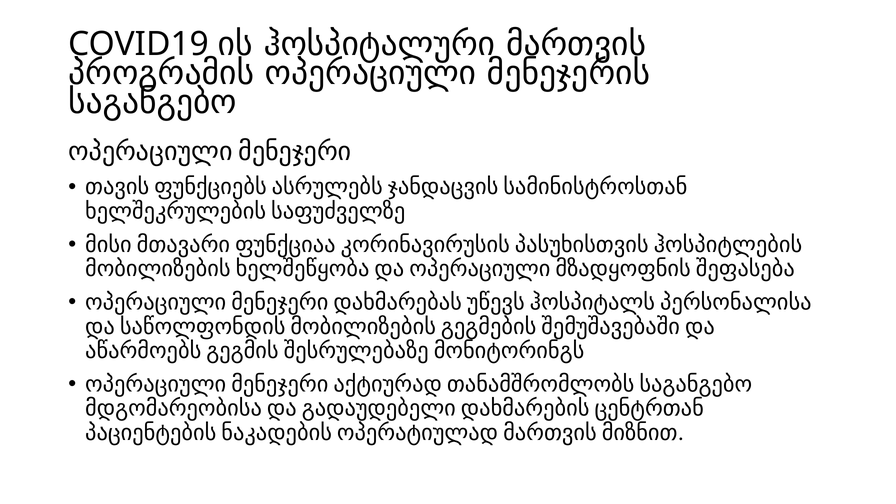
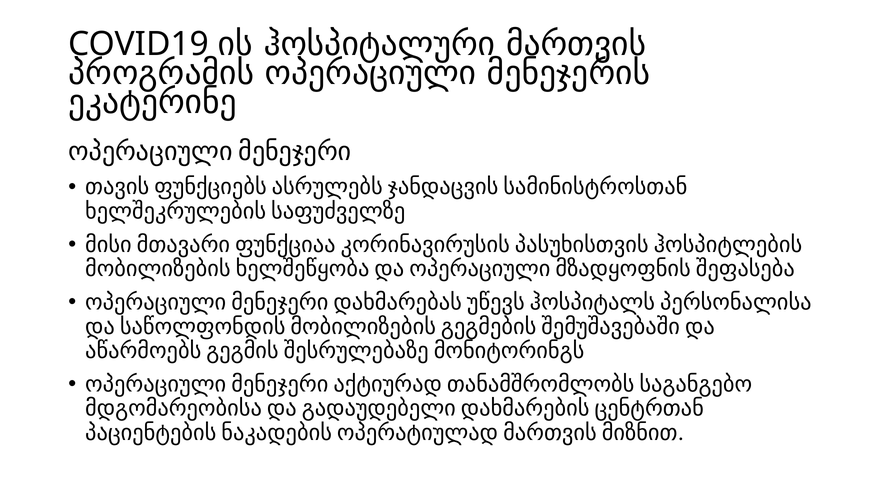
საგანგებო: საგანგებო -> ეკატერინე
